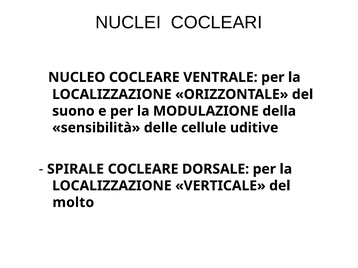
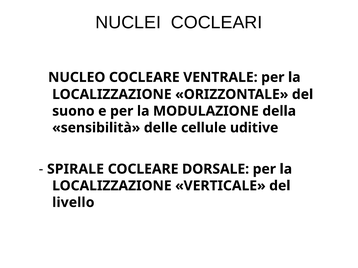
molto: molto -> livello
